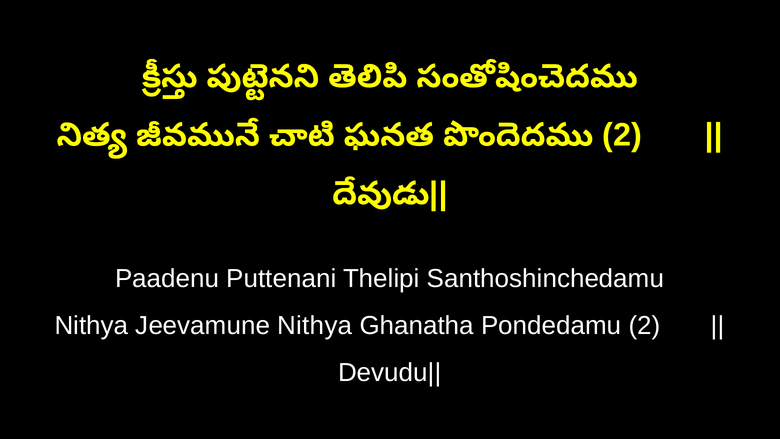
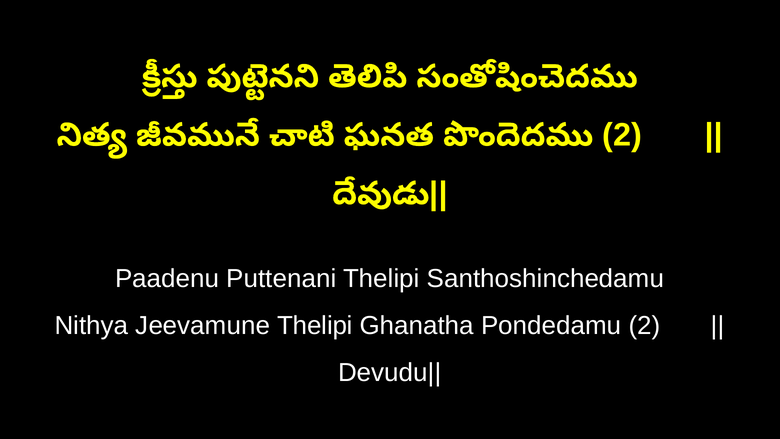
Jeevamune Nithya: Nithya -> Thelipi
